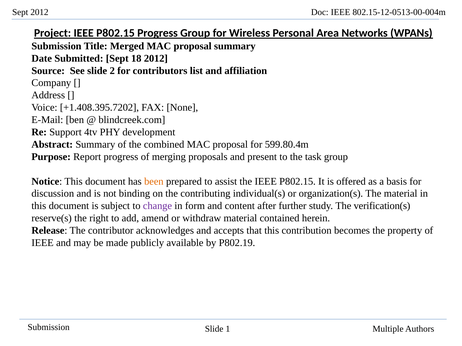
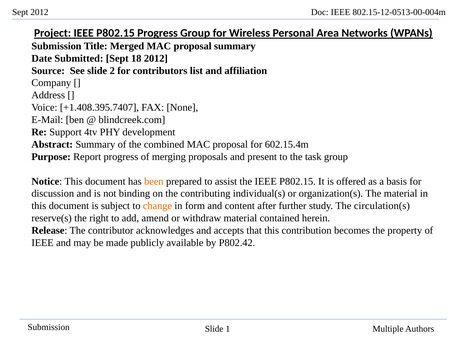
+1.408.395.7202: +1.408.395.7202 -> +1.408.395.7407
599.80.4m: 599.80.4m -> 602.15.4m
change colour: purple -> orange
verification(s: verification(s -> circulation(s
P802.19: P802.19 -> P802.42
